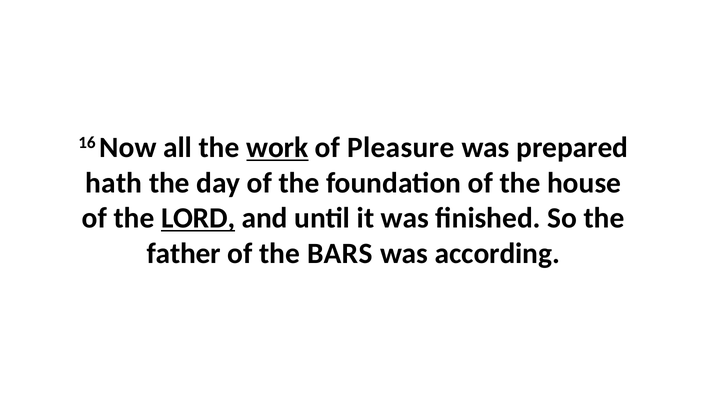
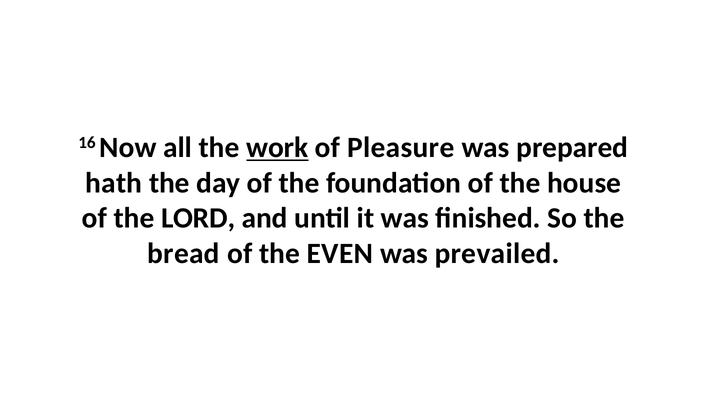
LORD underline: present -> none
father: father -> bread
BARS: BARS -> EVEN
according: according -> prevailed
